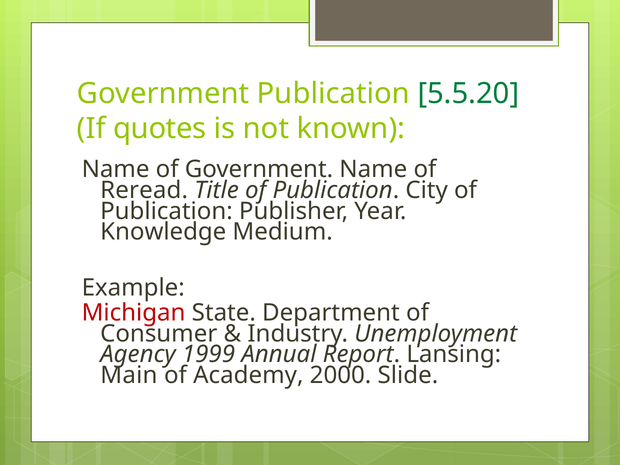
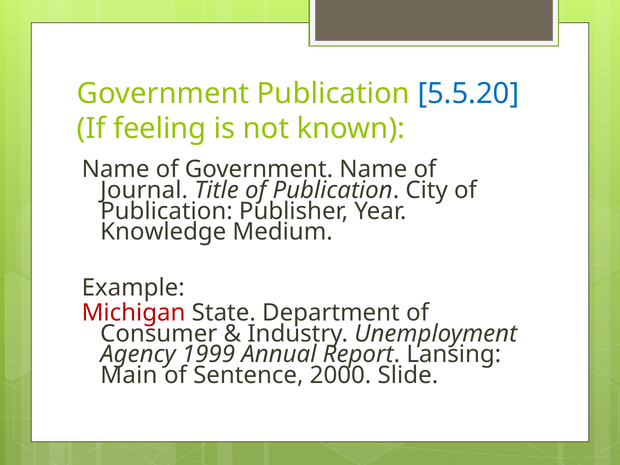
5.5.20 colour: green -> blue
quotes: quotes -> feeling
Reread: Reread -> Journal
Academy: Academy -> Sentence
